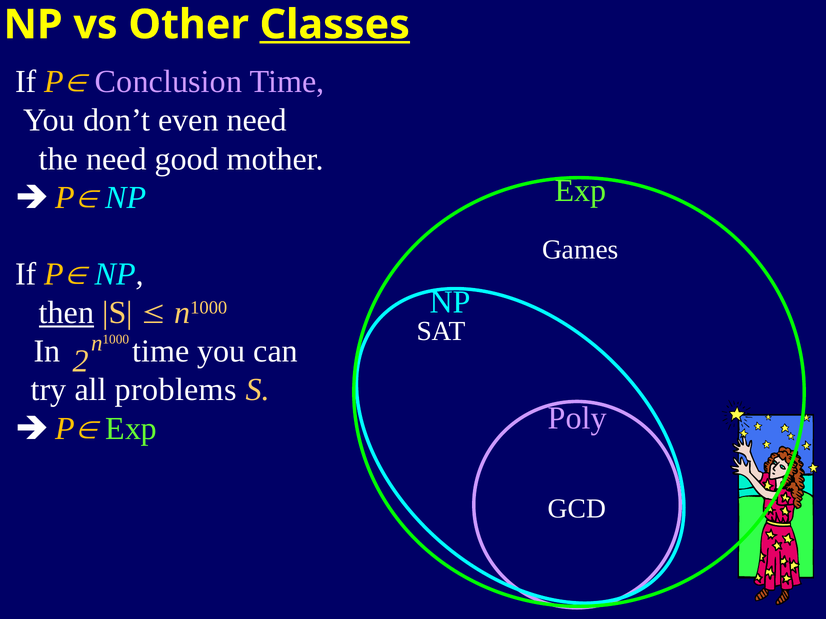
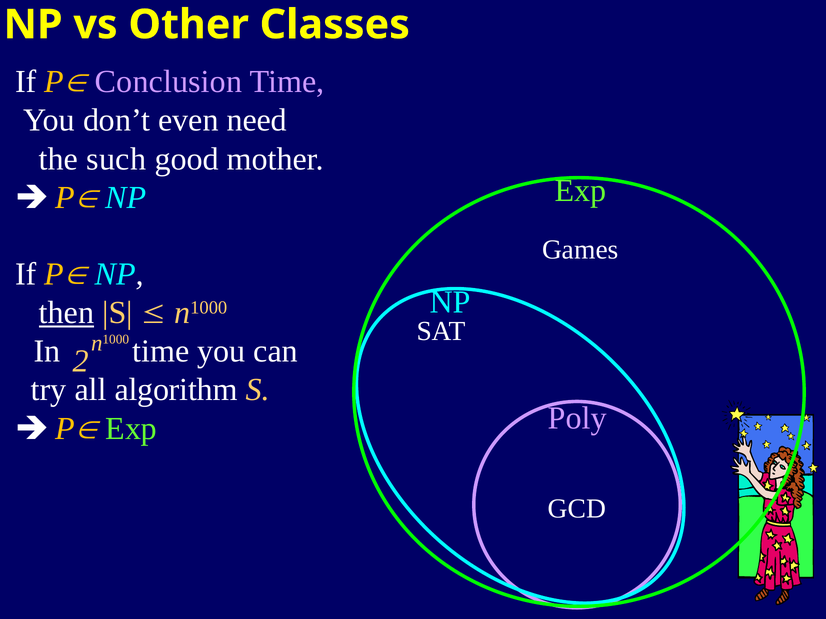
Classes underline: present -> none
the need: need -> such
problems: problems -> algorithm
